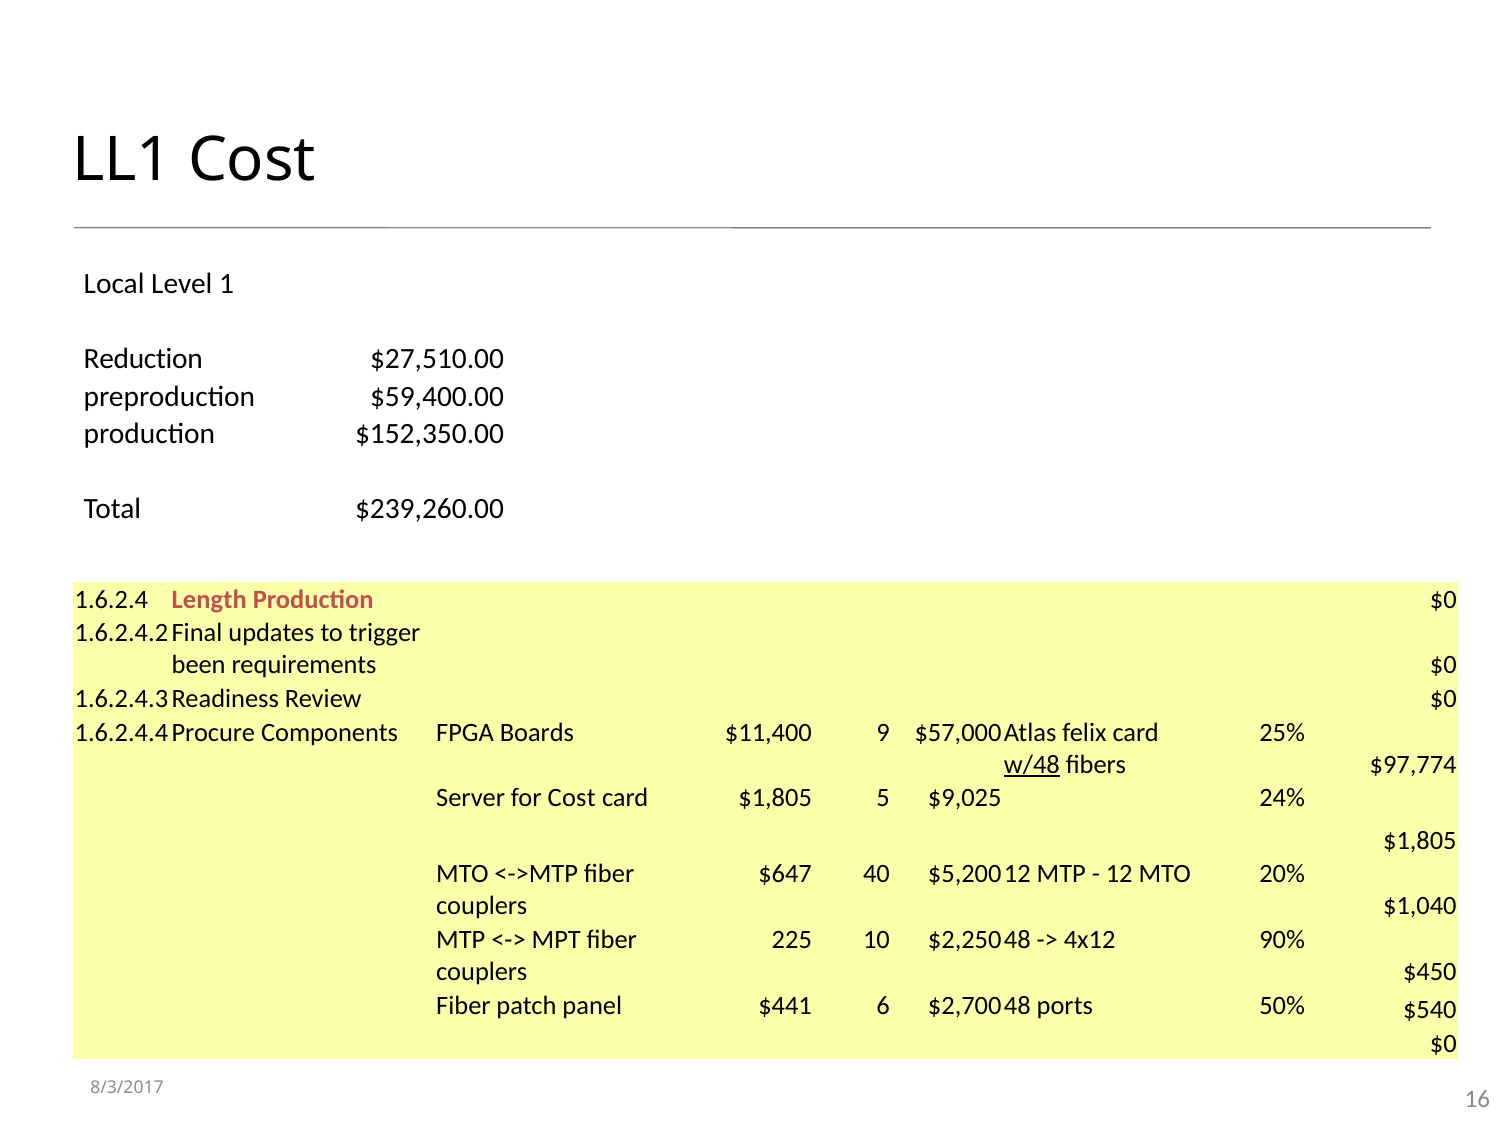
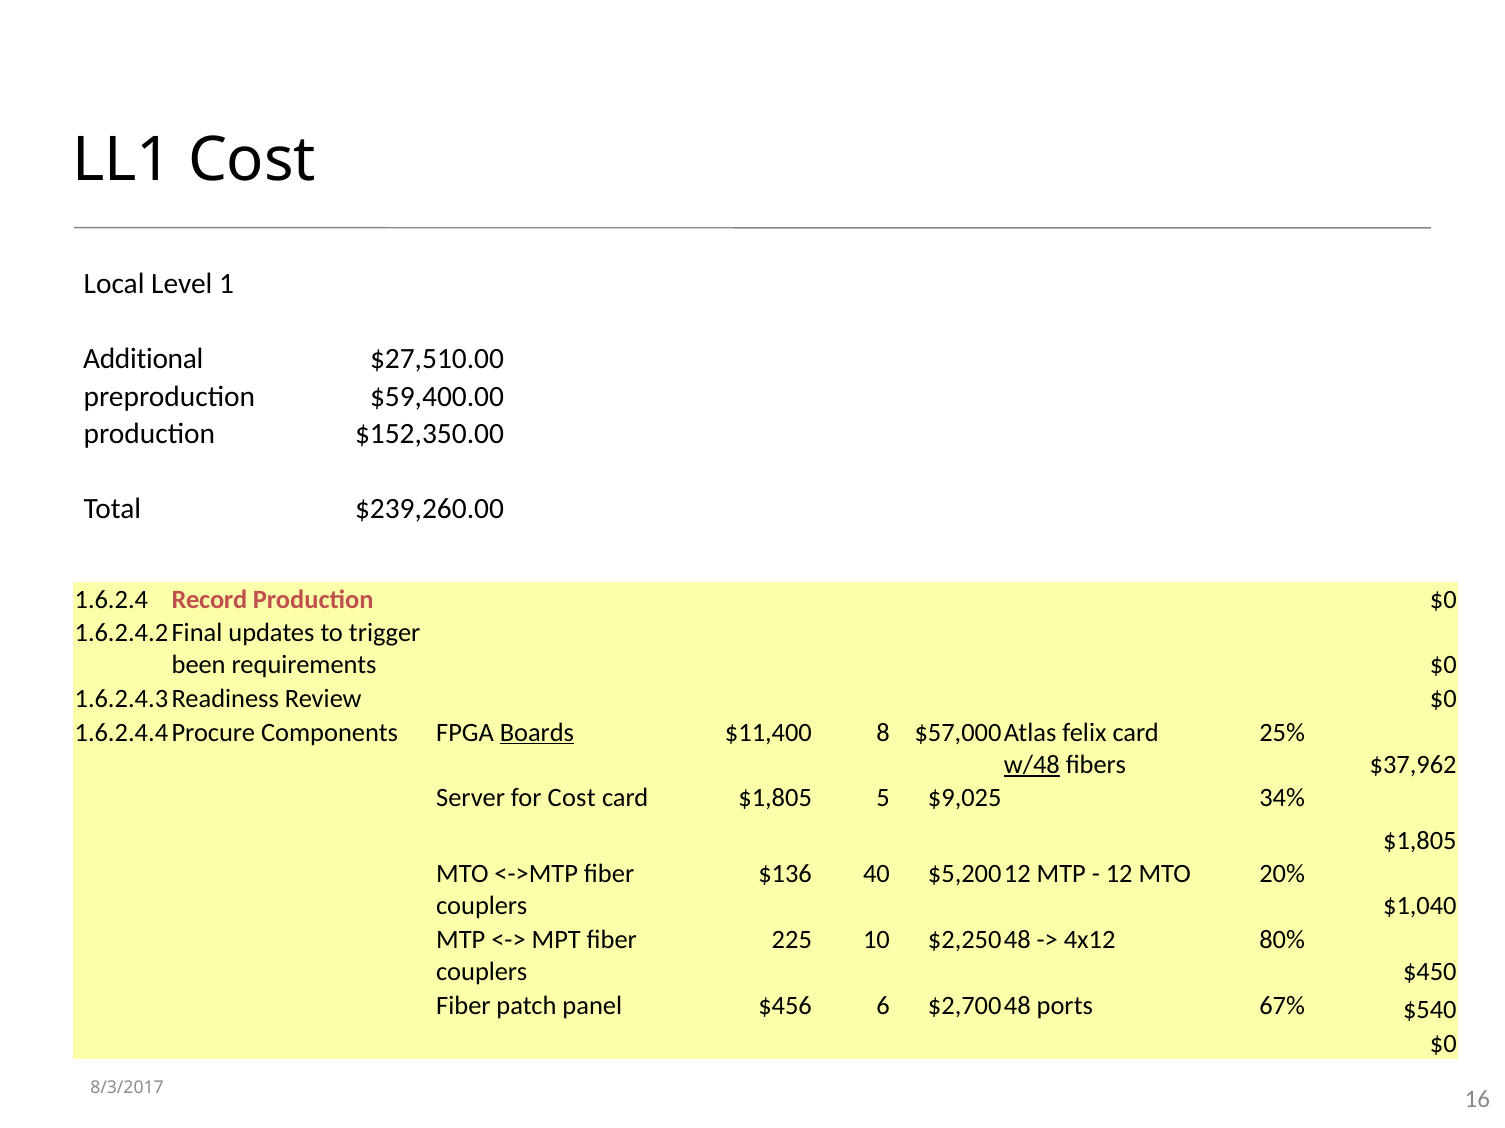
Reduction: Reduction -> Additional
Length: Length -> Record
Boards underline: none -> present
9: 9 -> 8
$97,774: $97,774 -> $37,962
24%: 24% -> 34%
$647: $647 -> $136
90%: 90% -> 80%
$441: $441 -> $456
50%: 50% -> 67%
